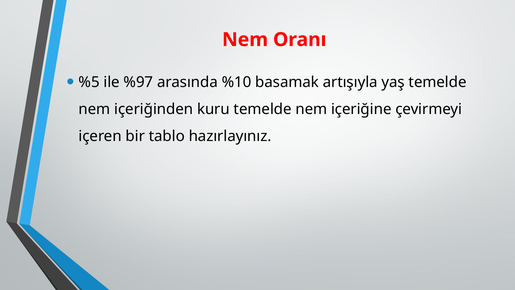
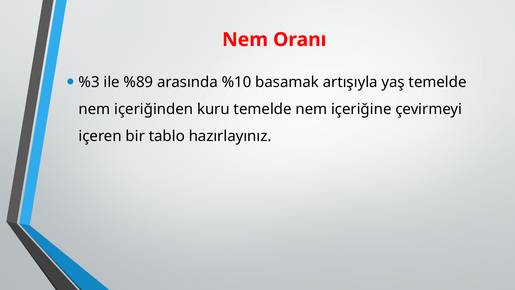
%5: %5 -> %3
%97: %97 -> %89
